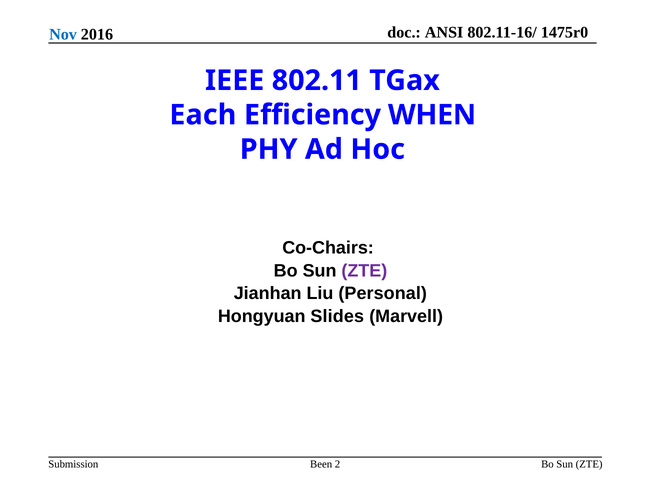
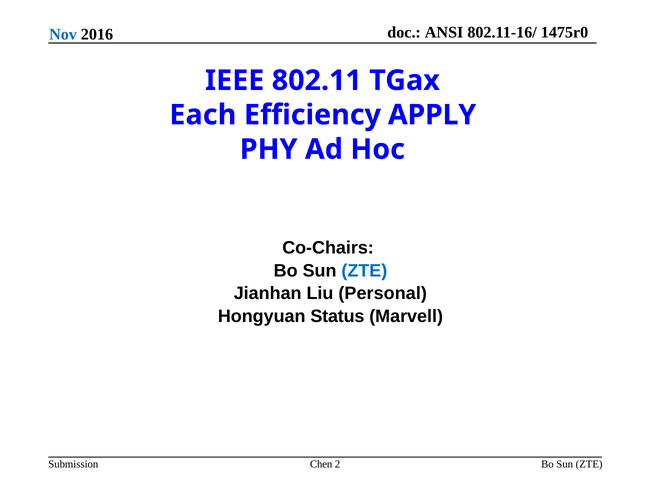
WHEN: WHEN -> APPLY
ZTE at (364, 270) colour: purple -> blue
Slides: Slides -> Status
Been: Been -> Chen
